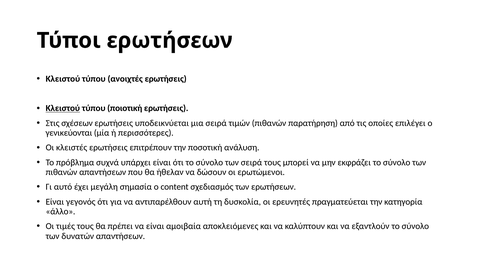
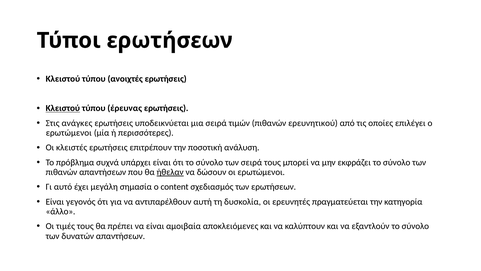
ποιοτική: ποιοτική -> έρευνας
σχέσεων: σχέσεων -> ανάγκες
παρατήρηση: παρατήρηση -> ερευνητικού
γενικεύονται at (69, 133): γενικεύονται -> ερωτώμενοι
ήθελαν underline: none -> present
